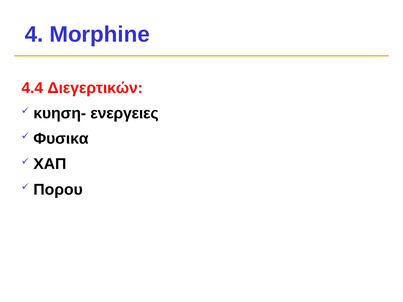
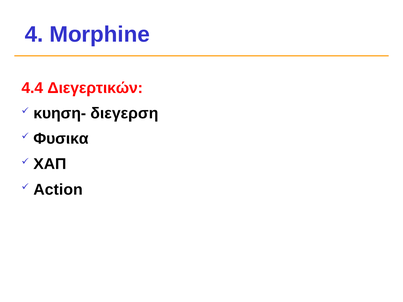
ενεργειες: ενεργειες -> διεγερση
Πορου: Πορου -> Action
